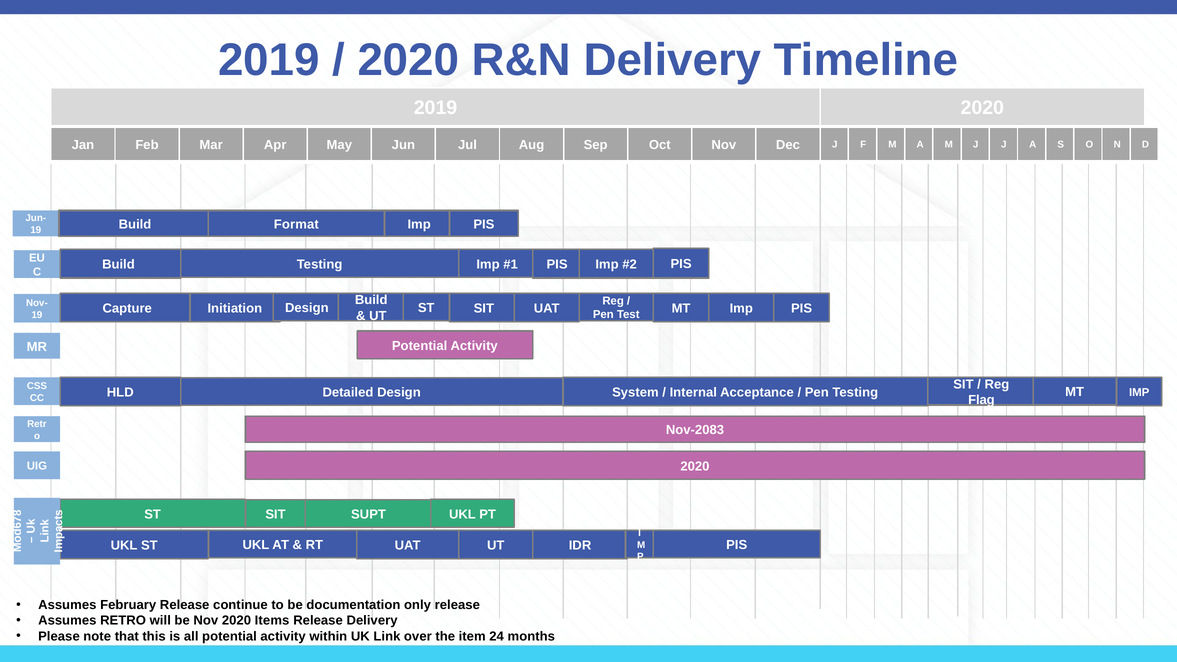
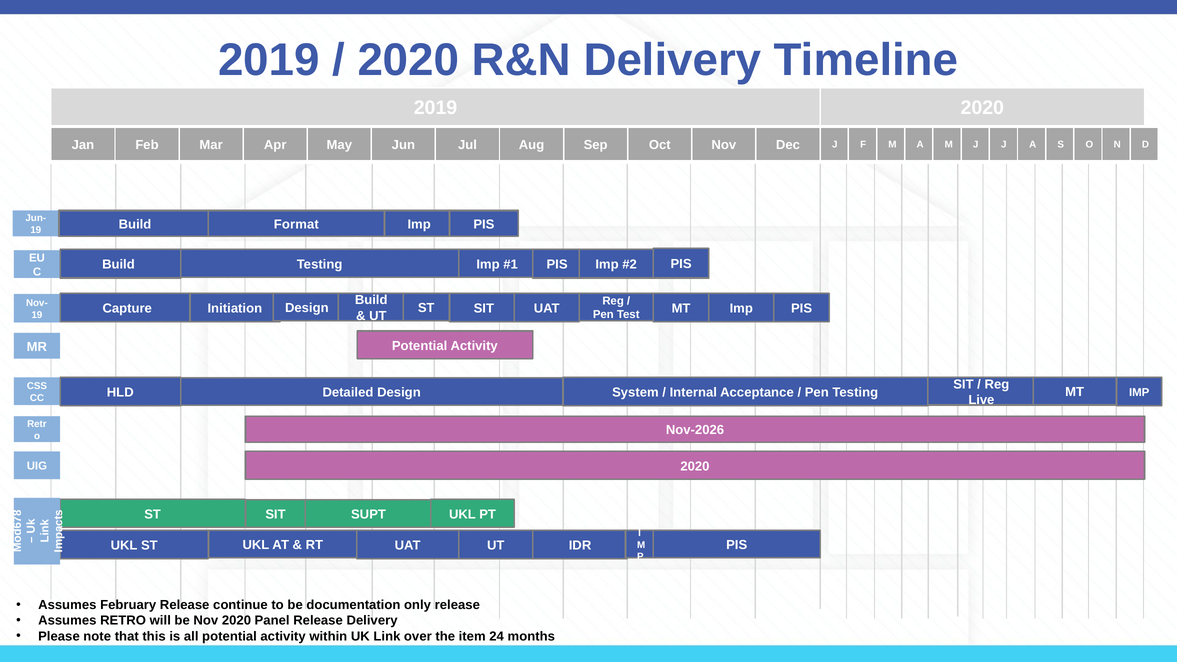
Flag: Flag -> Live
Nov-2083: Nov-2083 -> Nov-2026
Items: Items -> Panel
